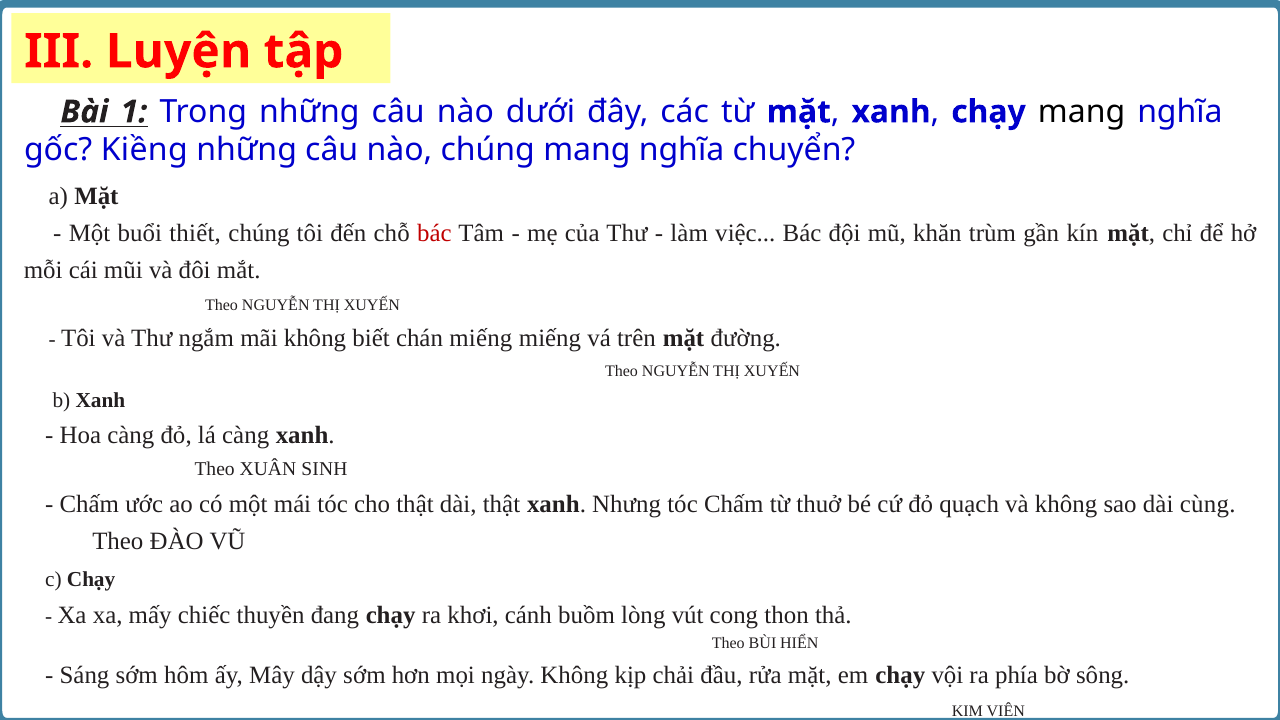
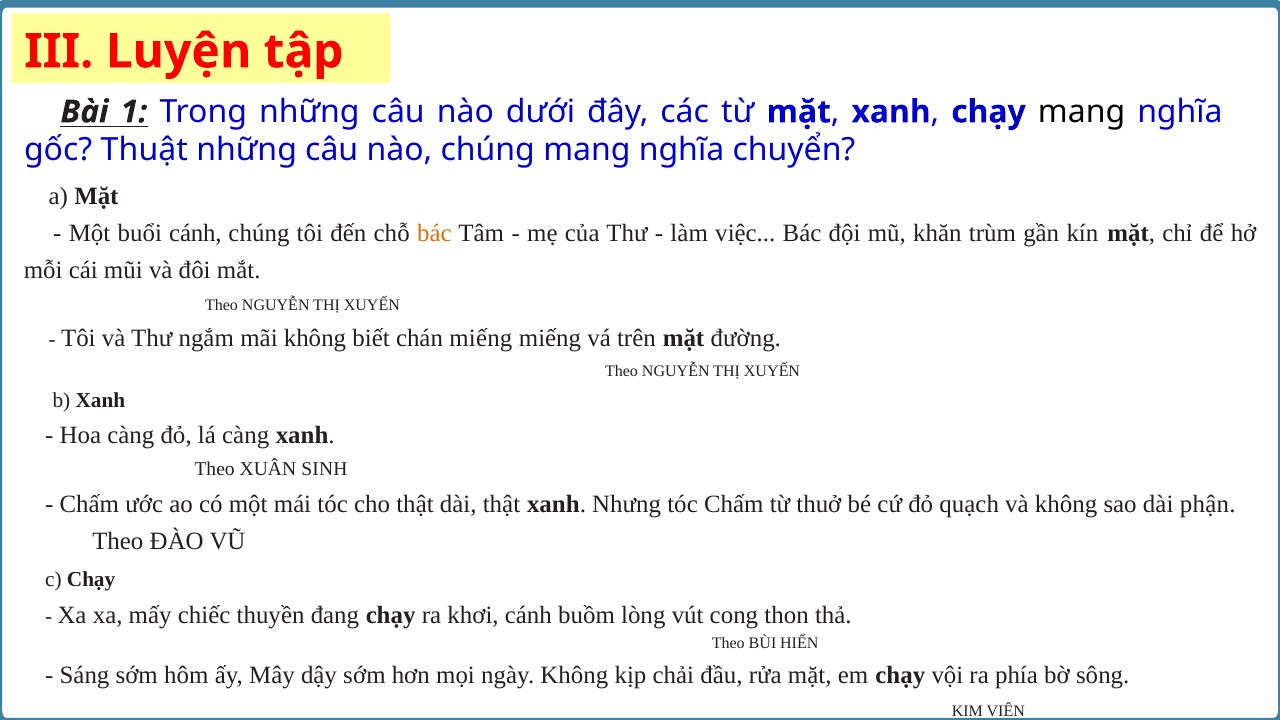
Kiềng: Kiềng -> Thuật
buổi thiết: thiết -> cánh
bác at (434, 233) colour: red -> orange
cùng: cùng -> phận
